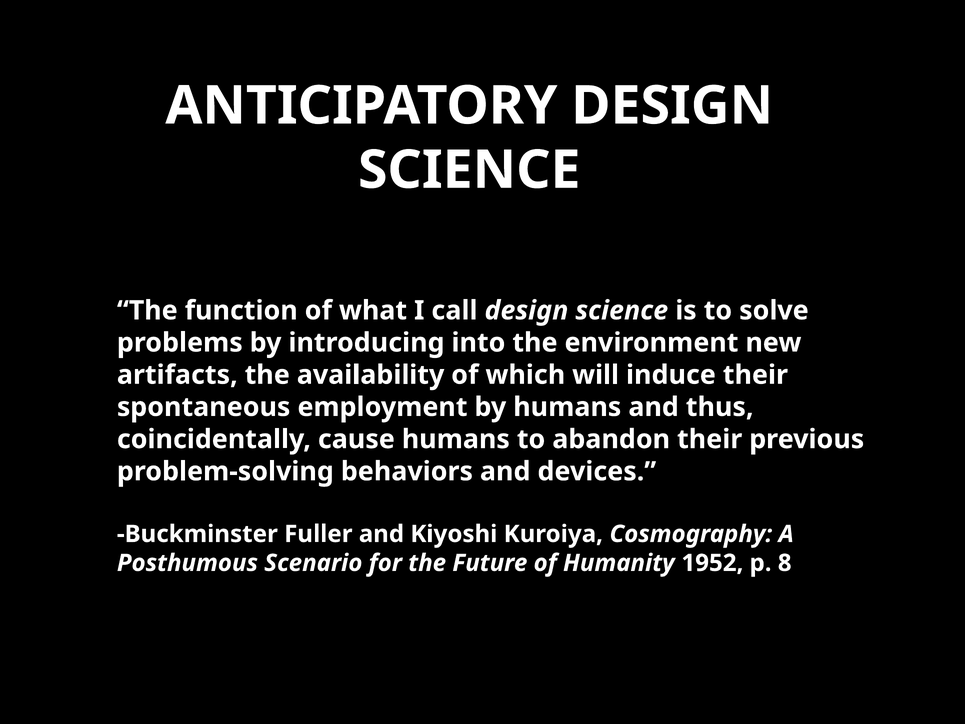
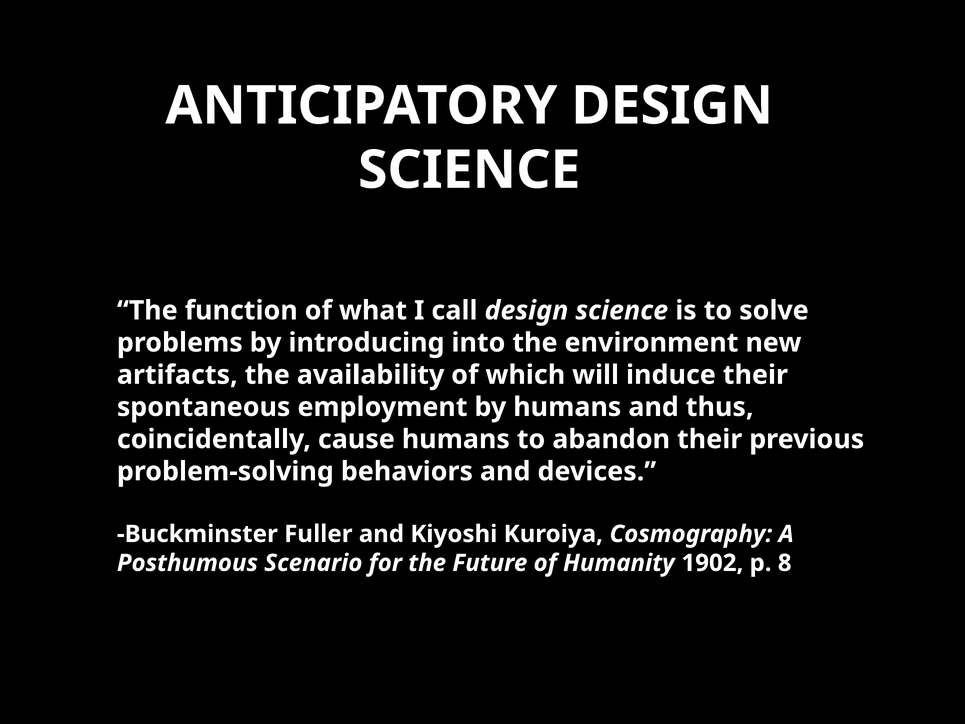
1952: 1952 -> 1902
